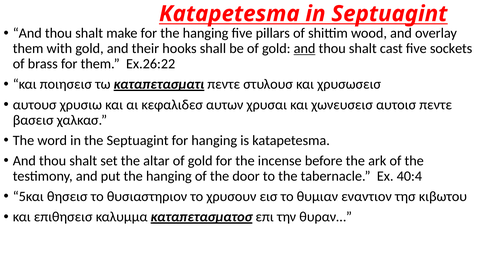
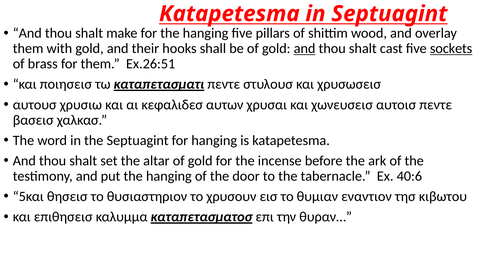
sockets underline: none -> present
Ex.26:22: Ex.26:22 -> Ex.26:51
40:4: 40:4 -> 40:6
